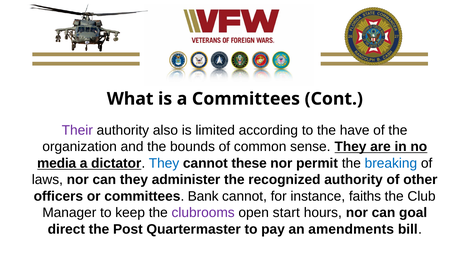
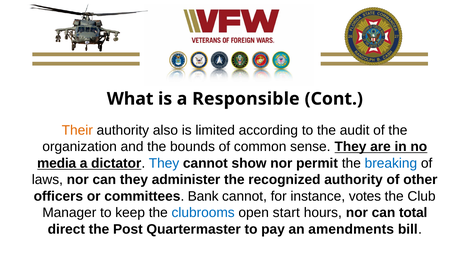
a Committees: Committees -> Responsible
Their colour: purple -> orange
have: have -> audit
these: these -> show
faiths: faiths -> votes
clubrooms colour: purple -> blue
goal: goal -> total
